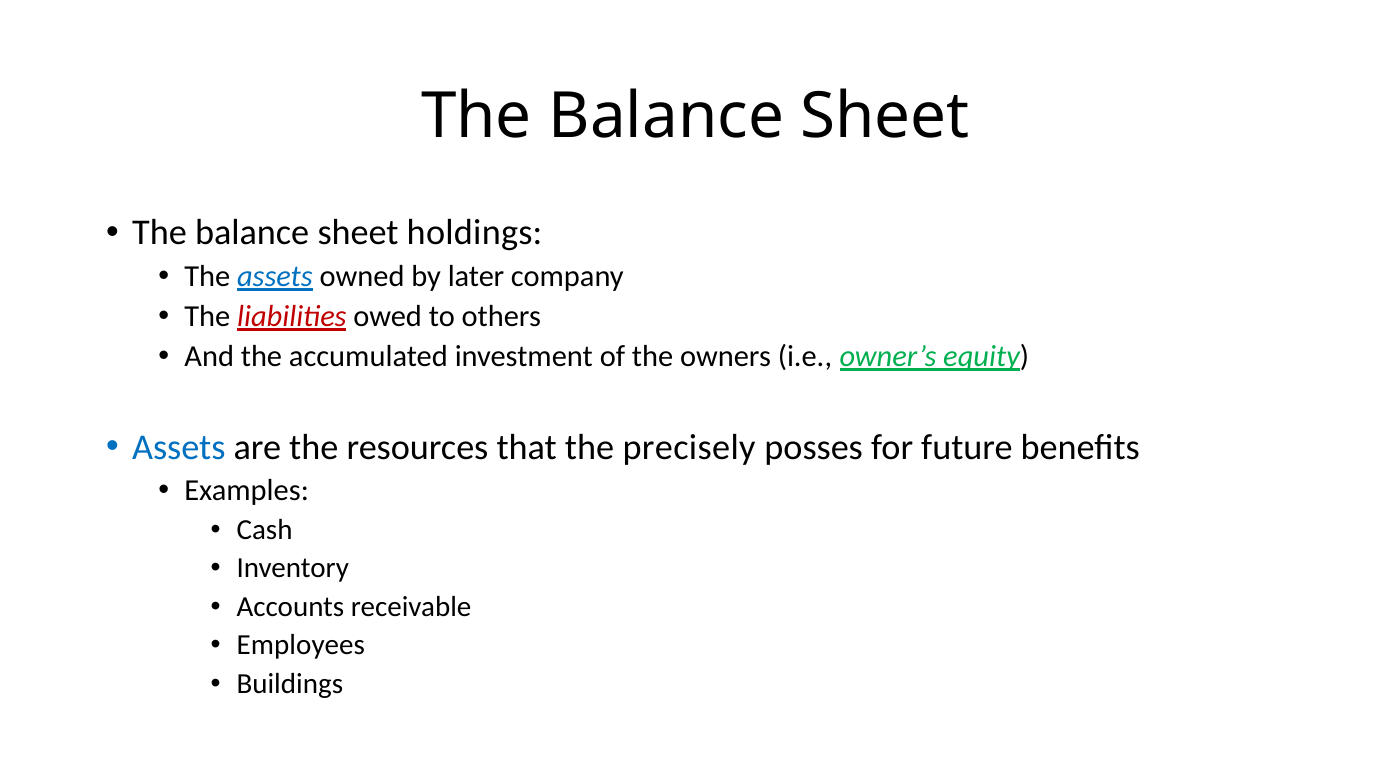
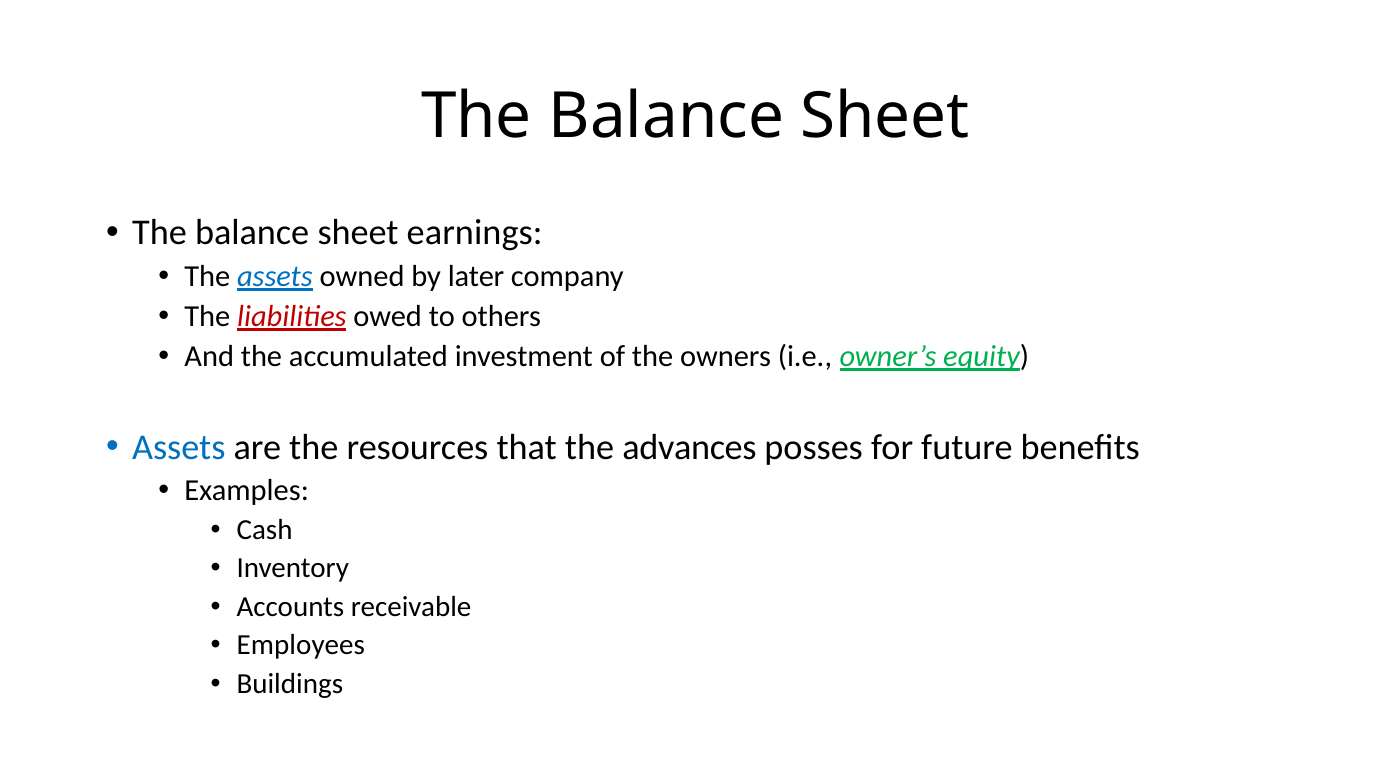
holdings: holdings -> earnings
precisely: precisely -> advances
